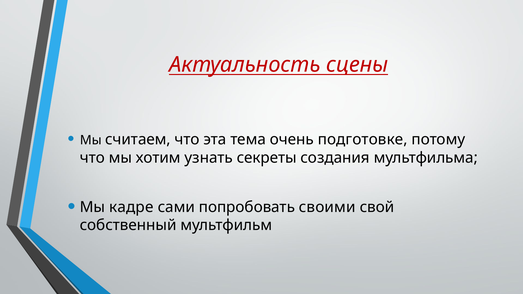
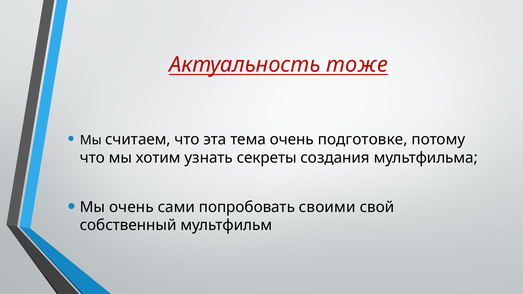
сцены: сцены -> тоже
Мы кадре: кадре -> очень
